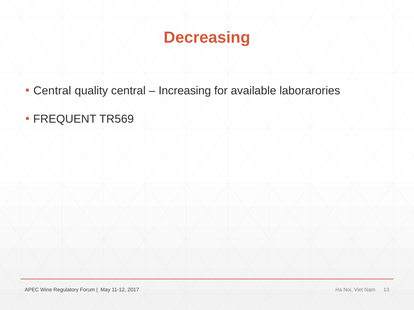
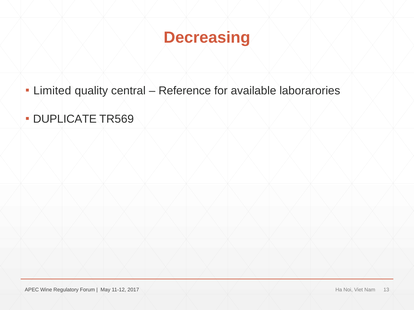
Central at (52, 91): Central -> Limited
Increasing: Increasing -> Reference
FREQUENT: FREQUENT -> DUPLICATE
